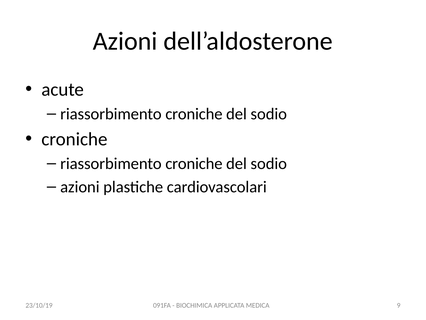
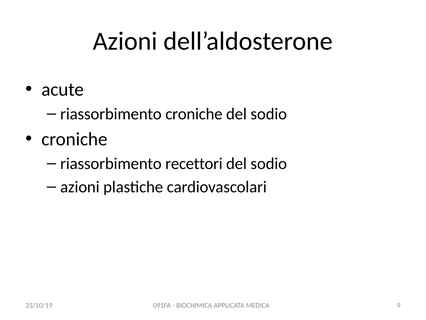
croniche at (194, 164): croniche -> recettori
